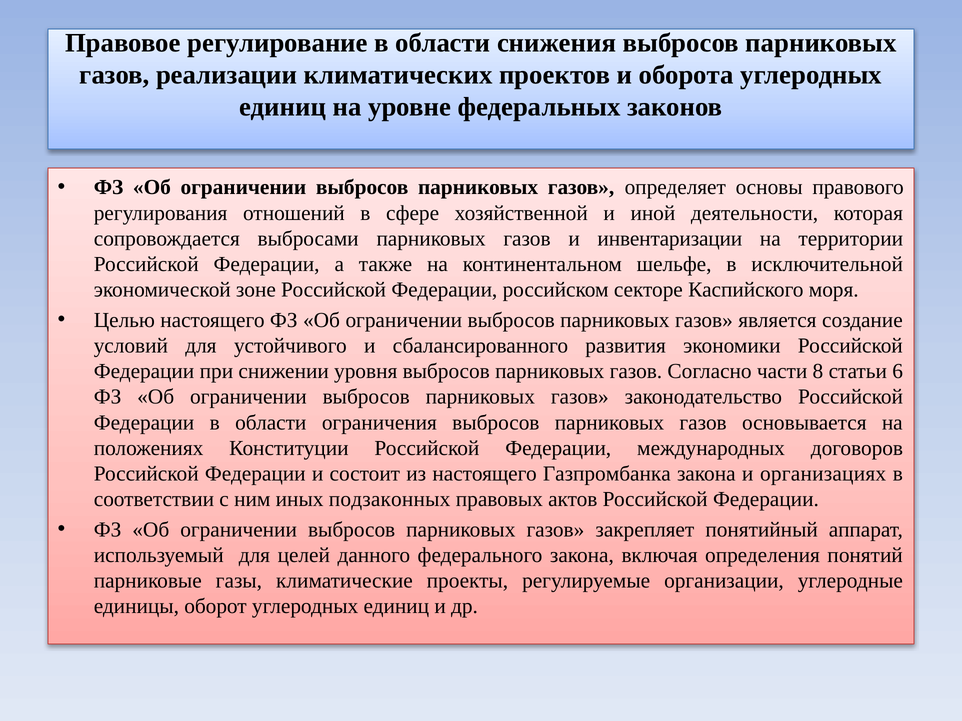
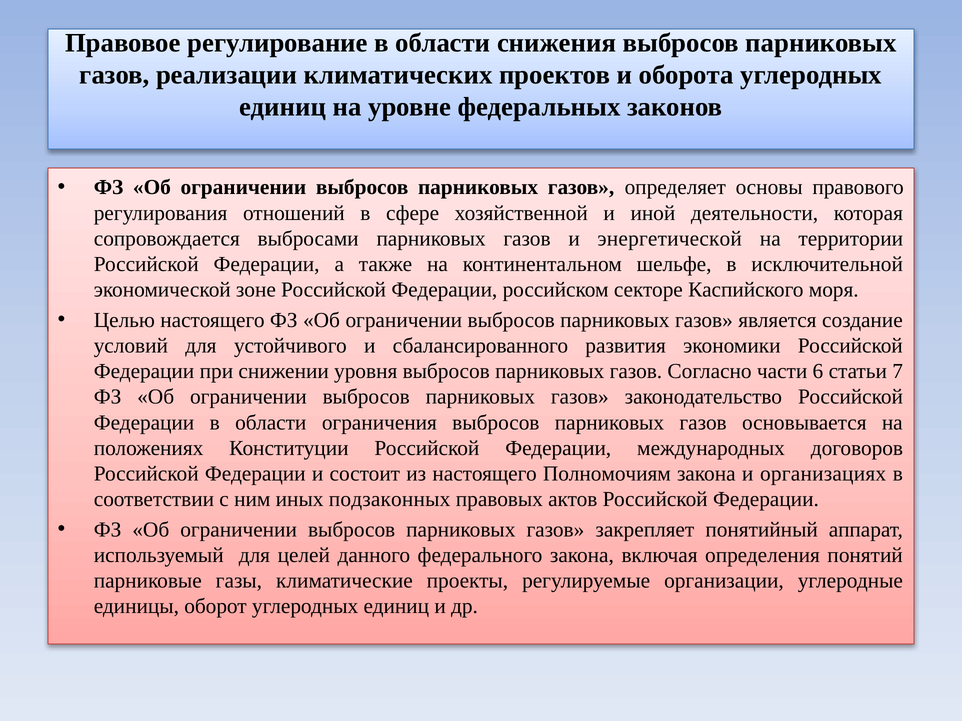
инвентаризации: инвентаризации -> энергетической
8: 8 -> 6
6: 6 -> 7
Газпромбанка: Газпромбанка -> Полномочиям
